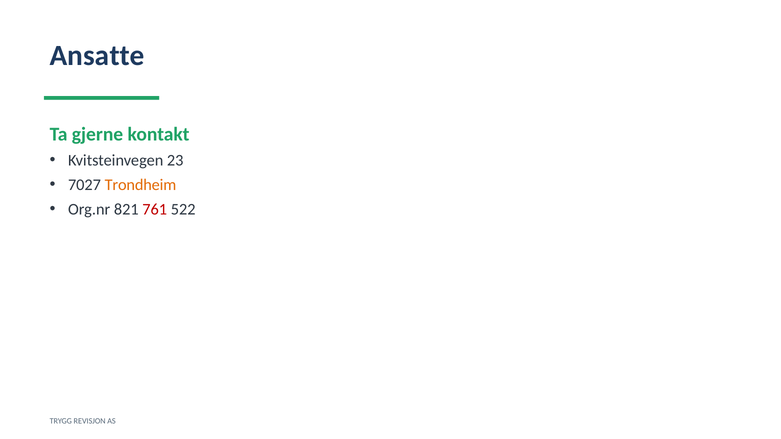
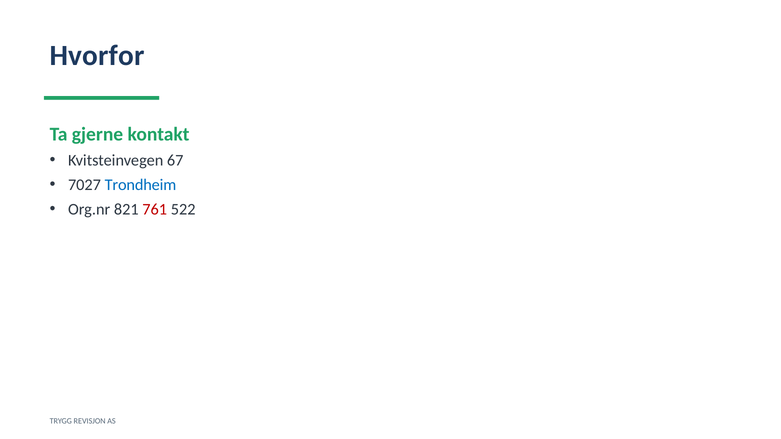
Ansatte: Ansatte -> Hvorfor
23: 23 -> 67
Trondheim colour: orange -> blue
